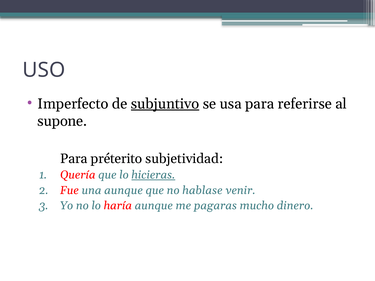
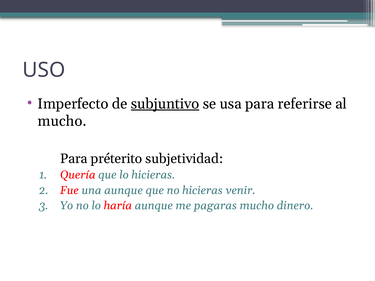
supone at (62, 121): supone -> mucho
hicieras at (153, 175) underline: present -> none
no hablase: hablase -> hicieras
